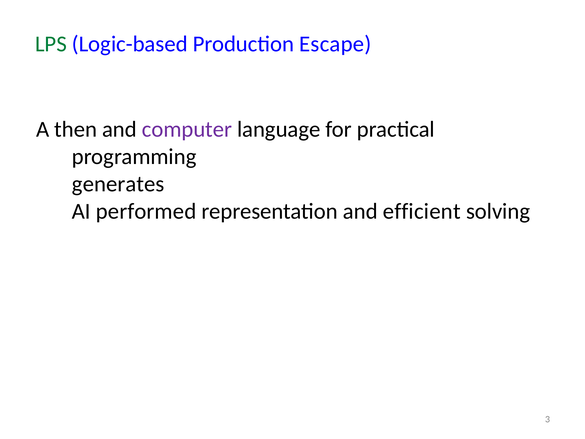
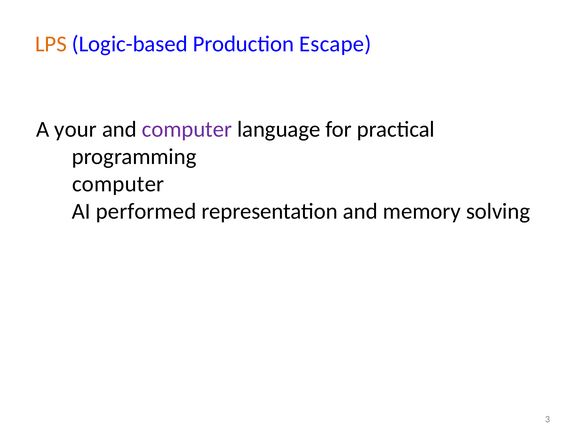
LPS colour: green -> orange
then: then -> your
generates at (118, 184): generates -> computer
efficient: efficient -> memory
